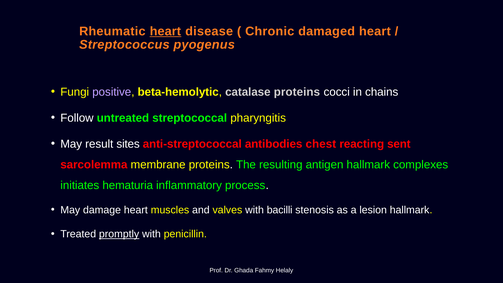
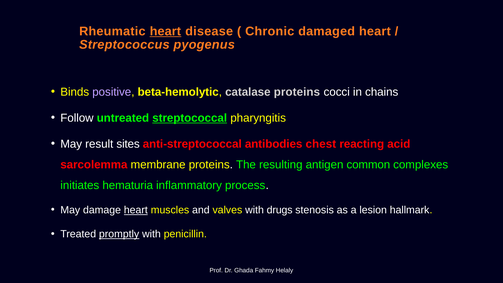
Fungi: Fungi -> Binds
streptococcal underline: none -> present
sent: sent -> acid
antigen hallmark: hallmark -> common
heart at (136, 210) underline: none -> present
bacilli: bacilli -> drugs
